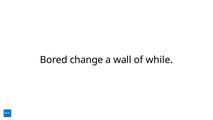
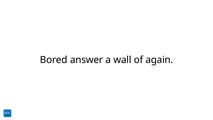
change: change -> answer
while: while -> again
